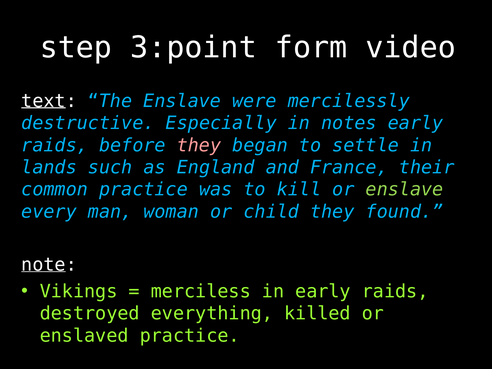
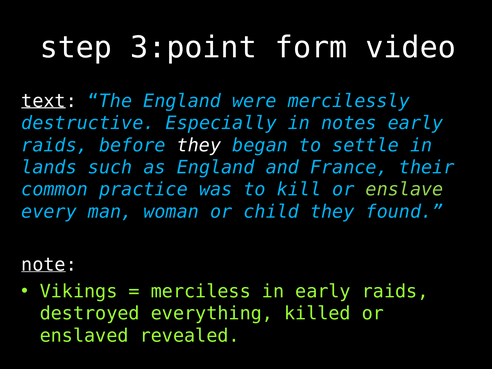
The Enslave: Enslave -> England
they at (199, 145) colour: pink -> white
enslaved practice: practice -> revealed
